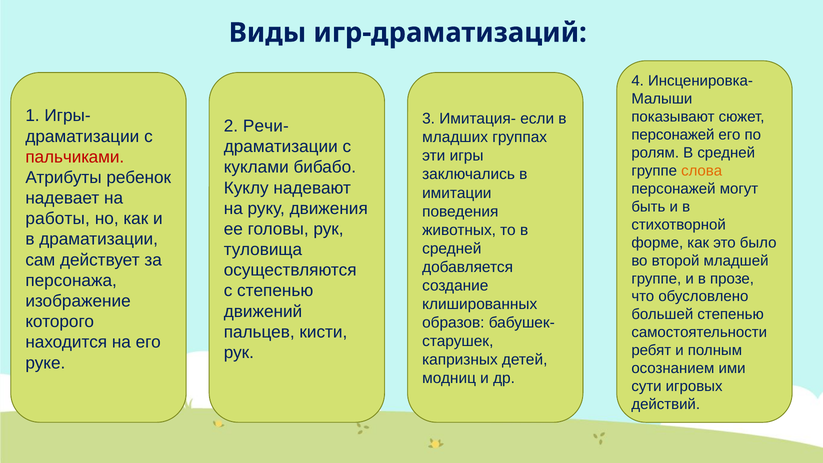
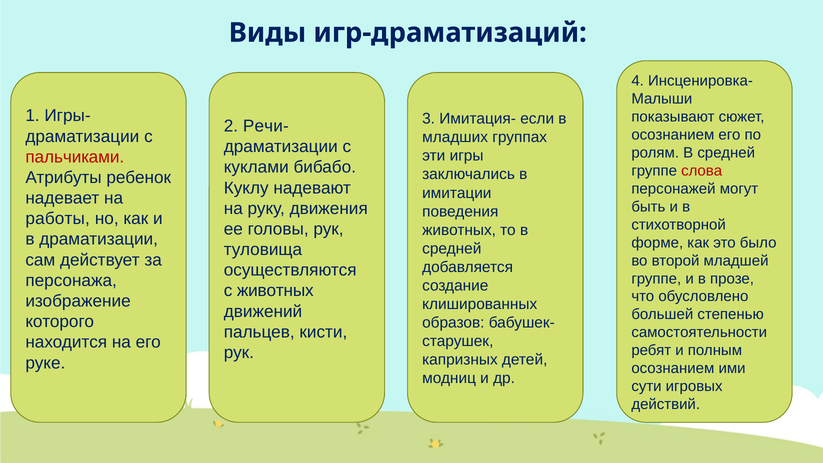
персонажей at (673, 135): персонажей -> осознанием
слова colour: orange -> red
с степенью: степенью -> животных
